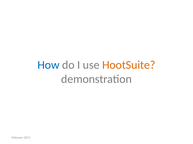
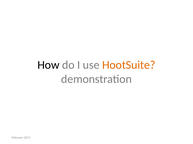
How colour: blue -> black
